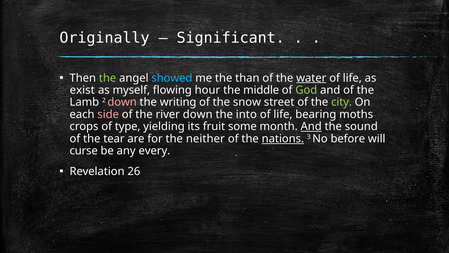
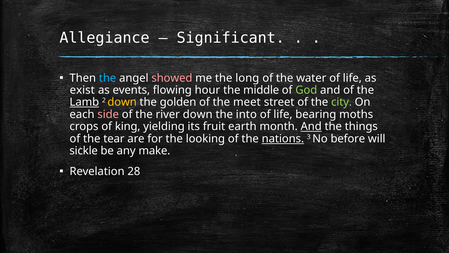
Originally: Originally -> Allegiance
the at (108, 78) colour: light green -> light blue
showed colour: light blue -> pink
than: than -> long
water underline: present -> none
myself: myself -> events
Lamb underline: none -> present
down at (122, 102) colour: pink -> yellow
writing: writing -> golden
snow: snow -> meet
type: type -> king
some: some -> earth
sound: sound -> things
neither: neither -> looking
curse: curse -> sickle
every: every -> make
26: 26 -> 28
